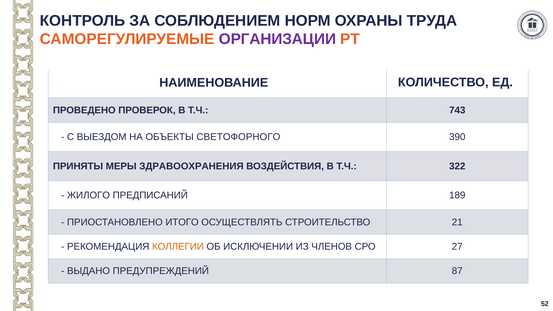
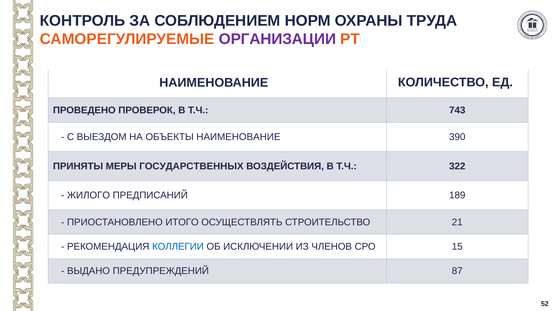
ОБЪЕКТЫ СВЕТОФОРНОГО: СВЕТОФОРНОГО -> НАИМЕНОВАНИЕ
ЗДРАВООХРАНЕНИЯ: ЗДРАВООХРАНЕНИЯ -> ГОСУДАРСТВЕННЫХ
КОЛЛЕГИИ colour: orange -> blue
27: 27 -> 15
